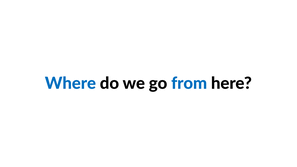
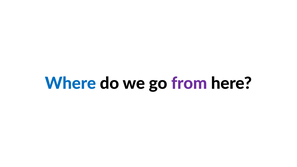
from colour: blue -> purple
